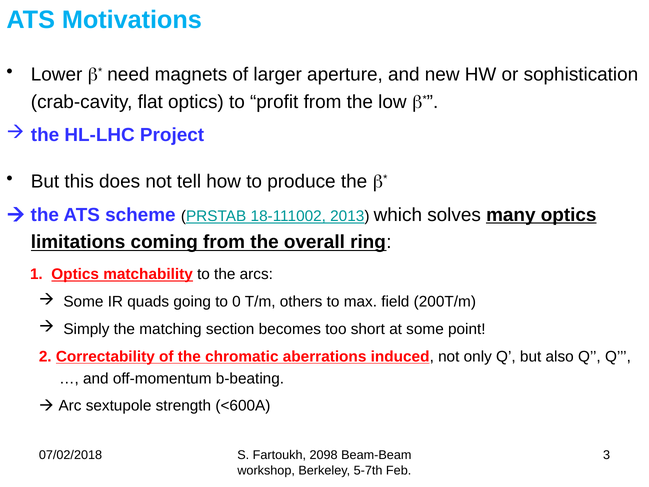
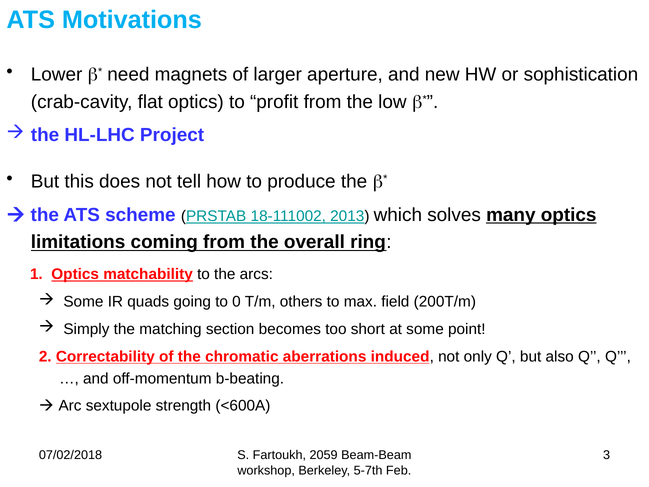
2098: 2098 -> 2059
